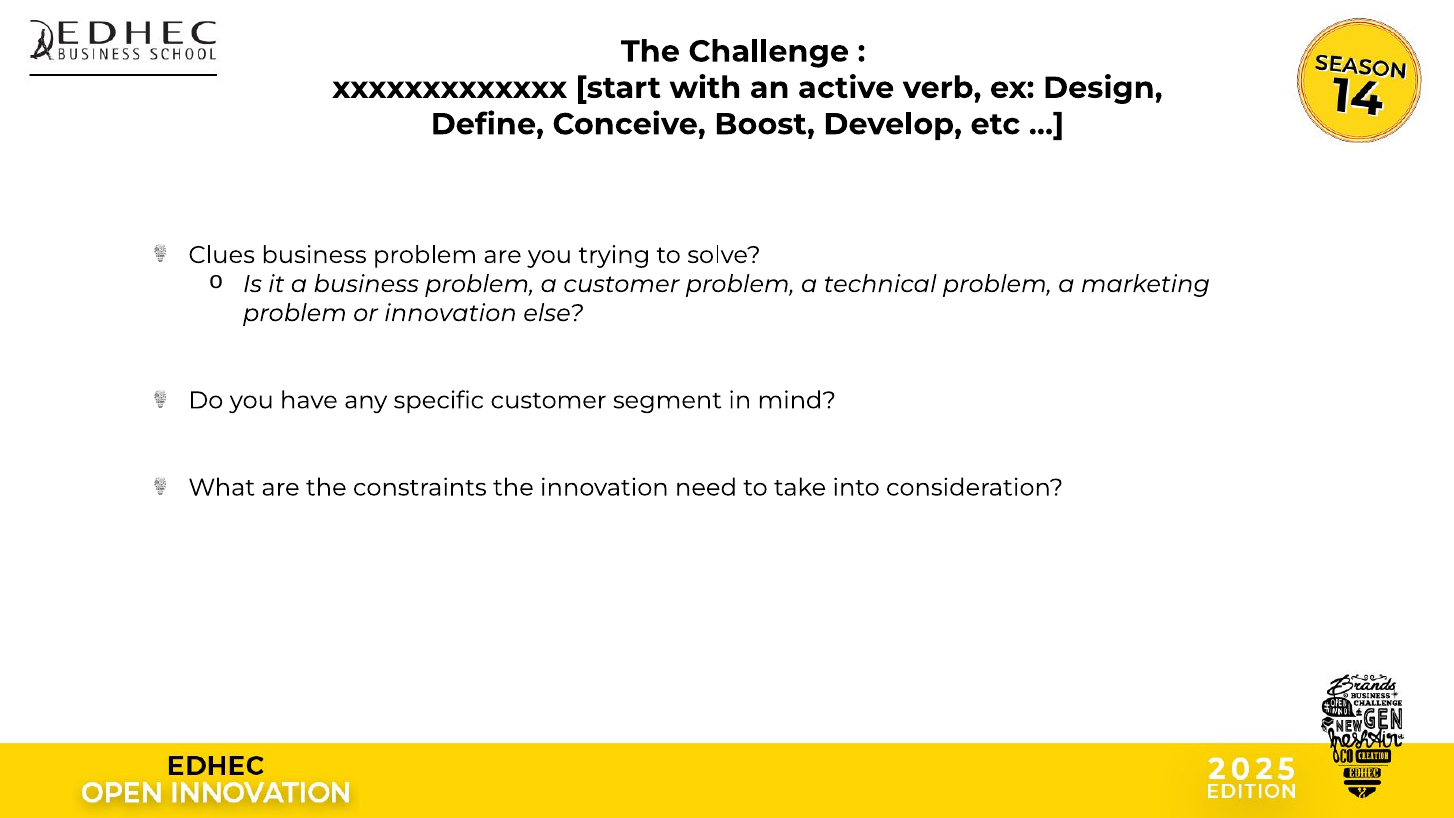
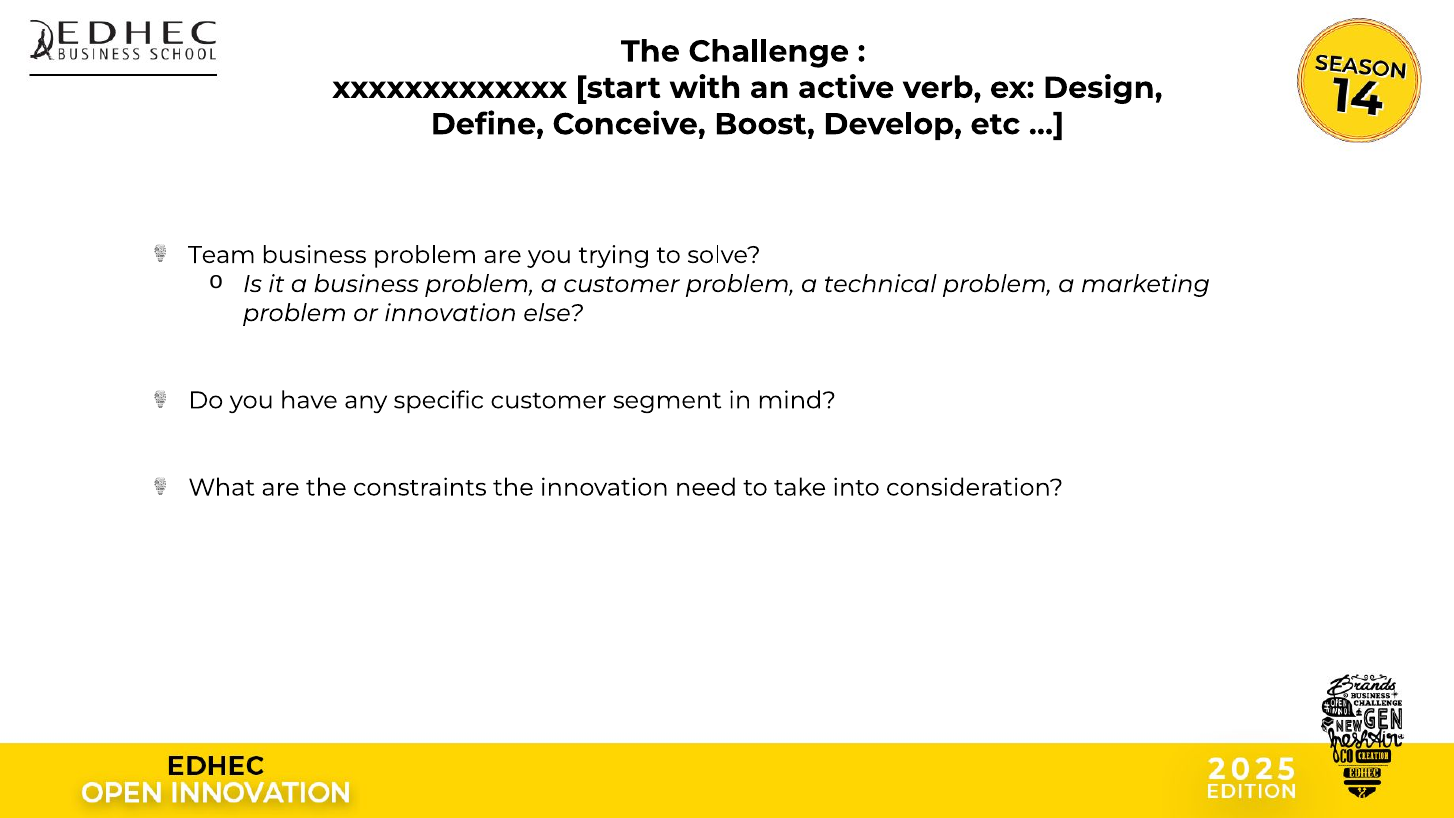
Clues: Clues -> Team
